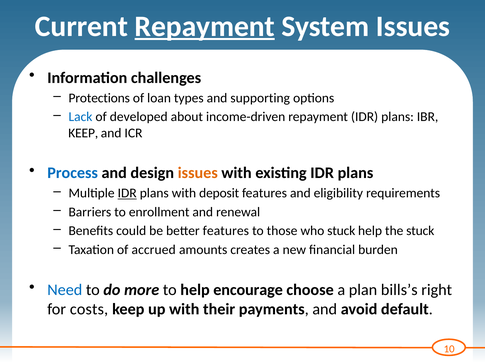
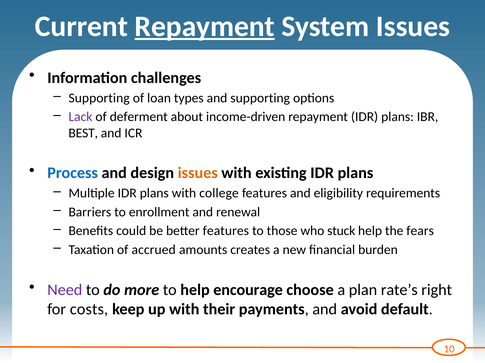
Protections at (99, 98): Protections -> Supporting
Lack colour: blue -> purple
developed: developed -> deferment
KEEP at (83, 133): KEEP -> BEST
IDR at (127, 194) underline: present -> none
deposit: deposit -> college
the stuck: stuck -> fears
Need colour: blue -> purple
bills’s: bills’s -> rate’s
